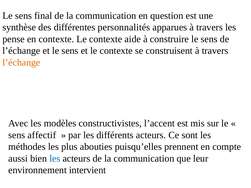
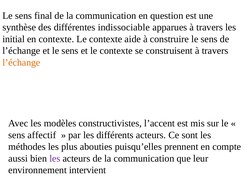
personnalités: personnalités -> indissociable
pense: pense -> initial
les at (55, 159) colour: blue -> purple
